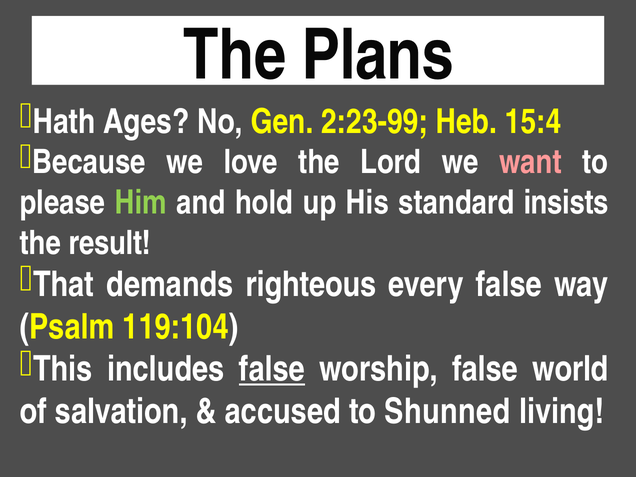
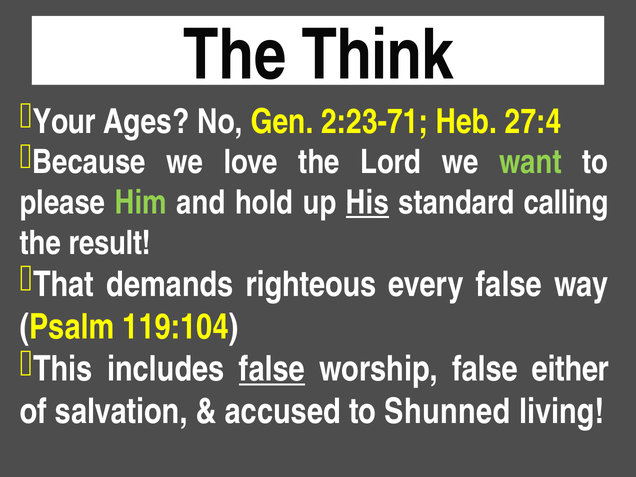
Plans: Plans -> Think
Hath: Hath -> Your
2:23-99: 2:23-99 -> 2:23-71
15:4: 15:4 -> 27:4
want colour: pink -> light green
His underline: none -> present
insists: insists -> calling
world: world -> either
